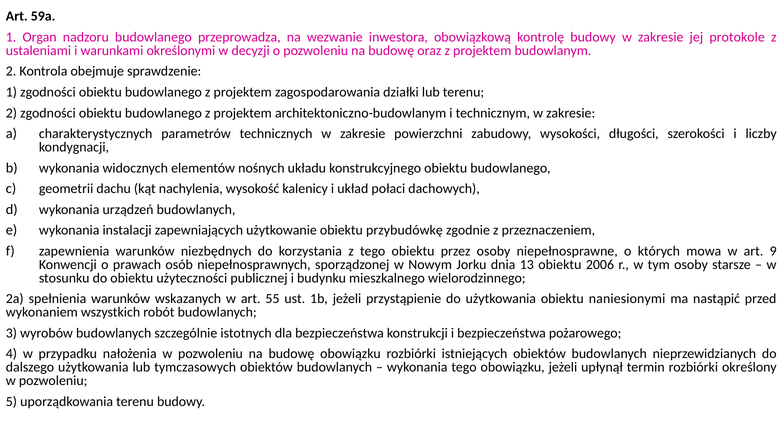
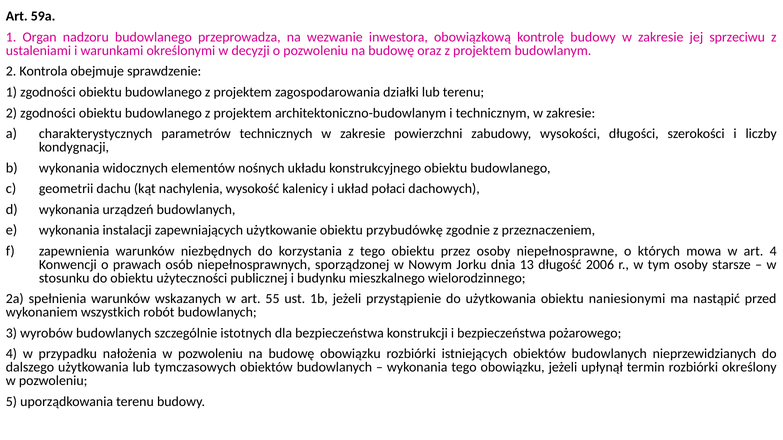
protokole: protokole -> sprzeciwu
art 9: 9 -> 4
13 obiektu: obiektu -> długość
